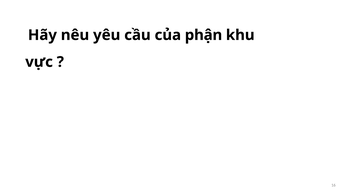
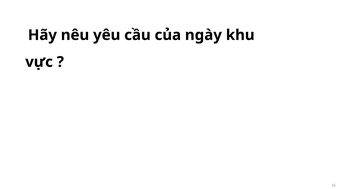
phận: phận -> ngày
